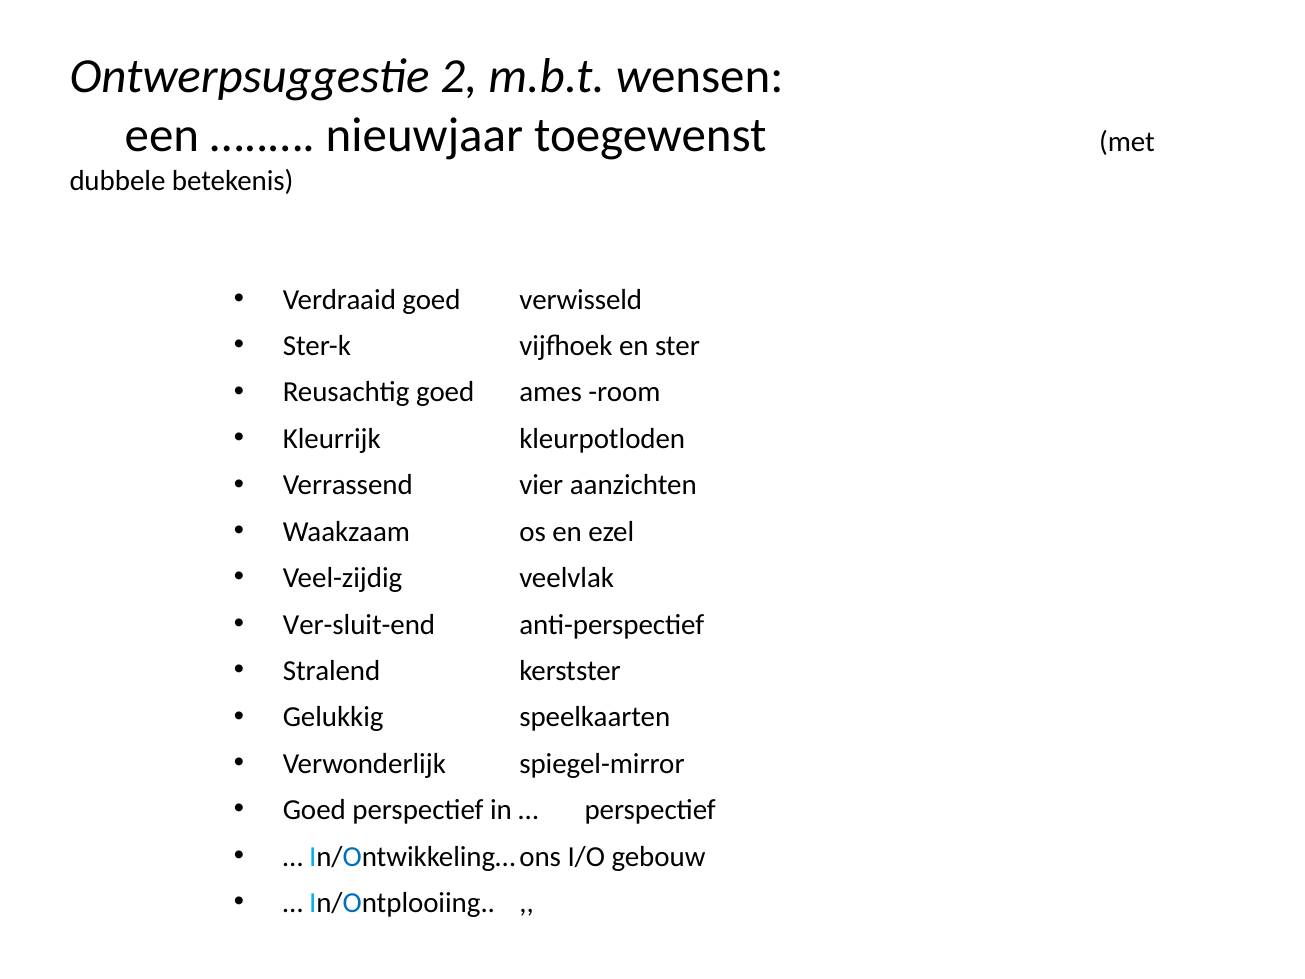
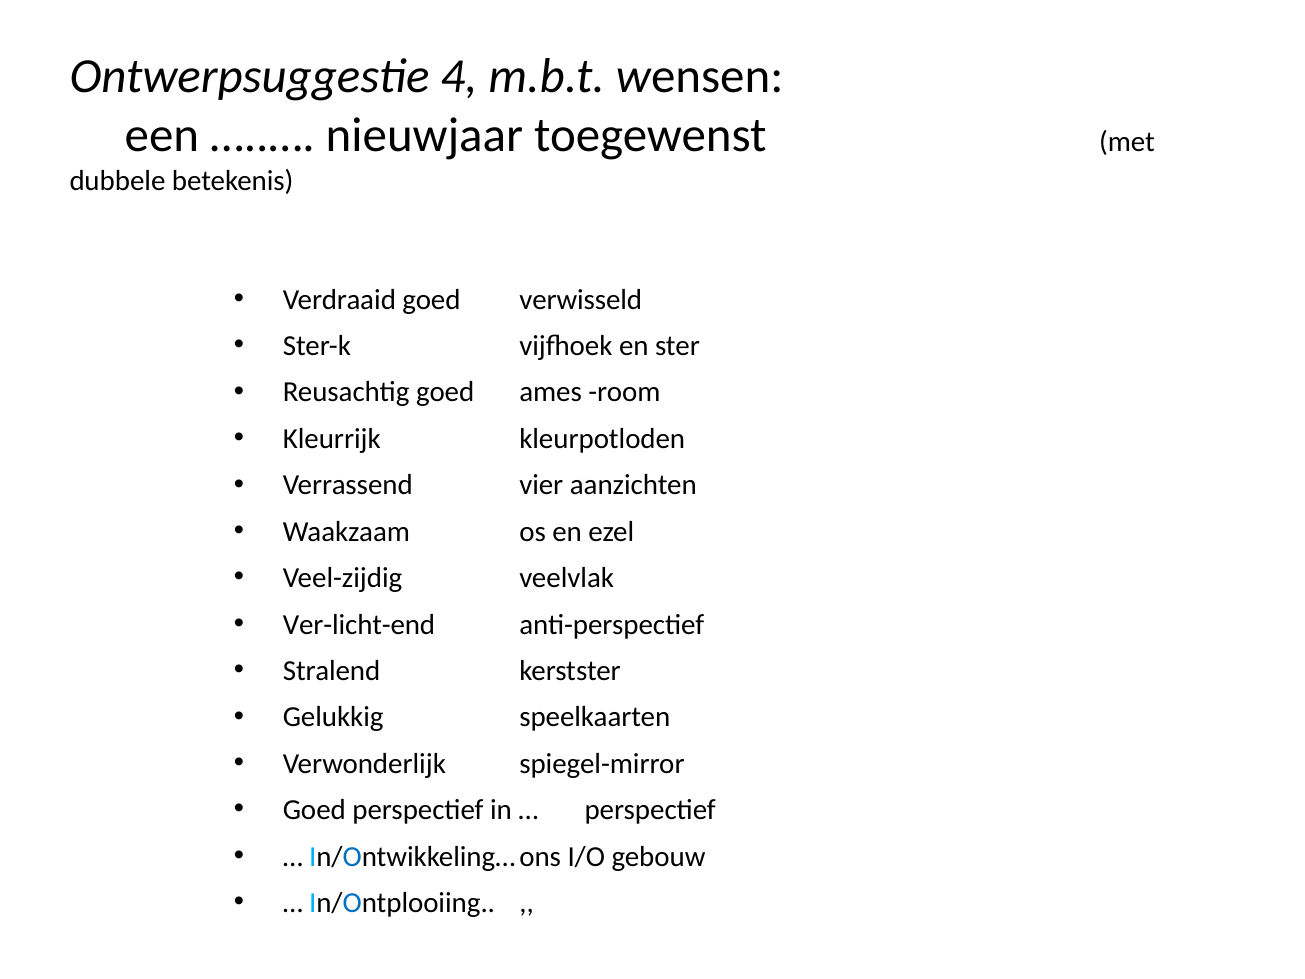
2: 2 -> 4
Ver-sluit-end: Ver-sluit-end -> Ver-licht-end
